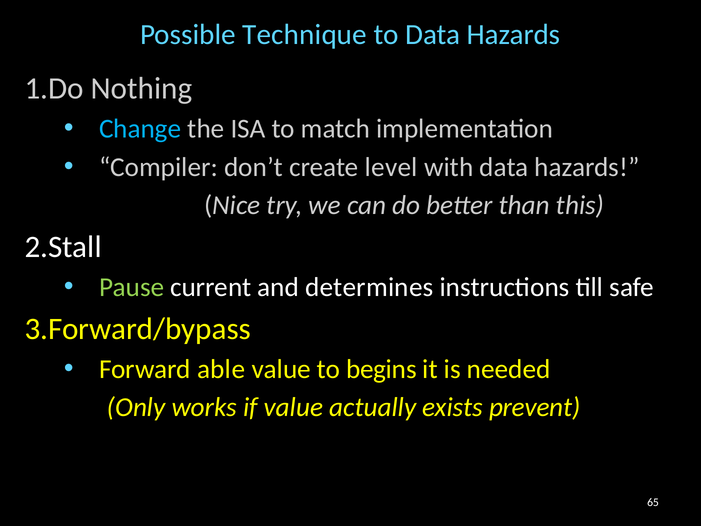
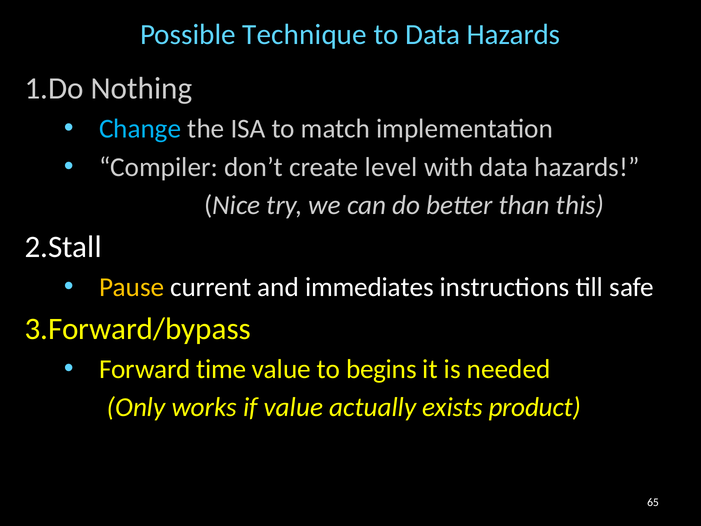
Pause colour: light green -> yellow
determines: determines -> immediates
able: able -> time
prevent: prevent -> product
